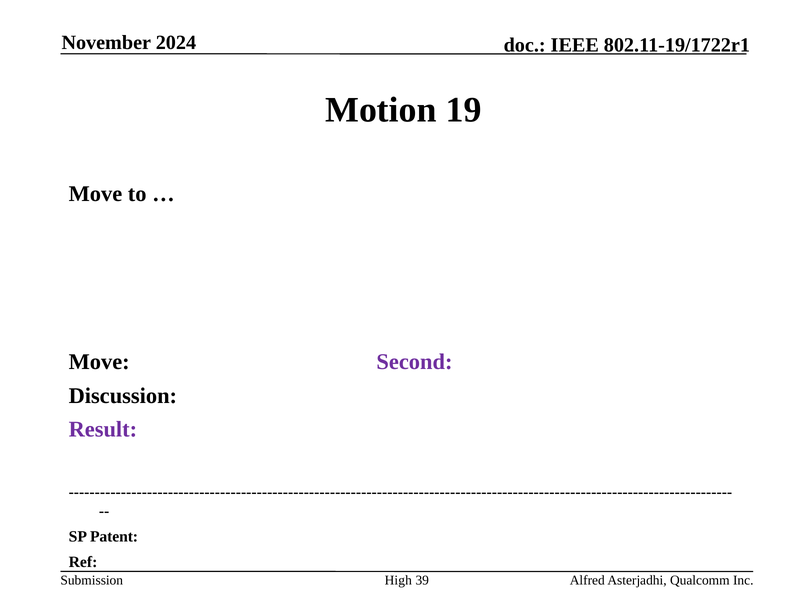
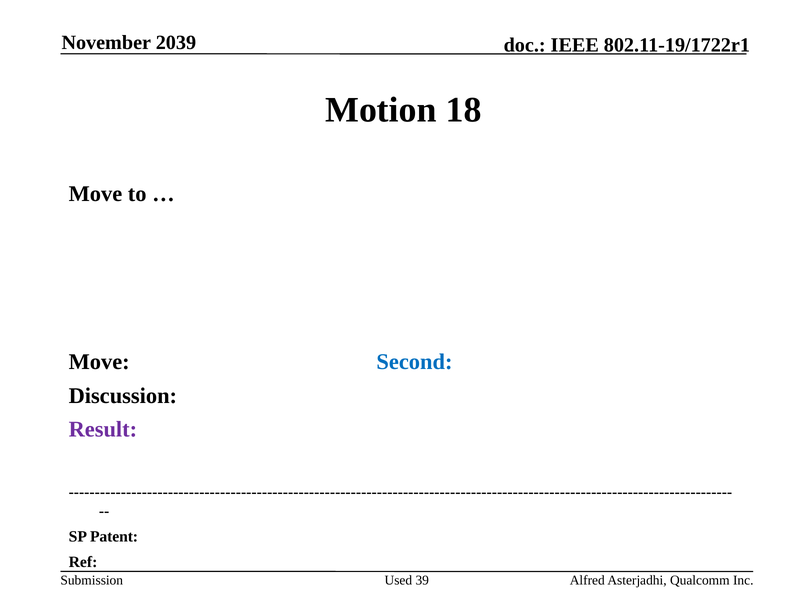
2024: 2024 -> 2039
19: 19 -> 18
Second colour: purple -> blue
High: High -> Used
